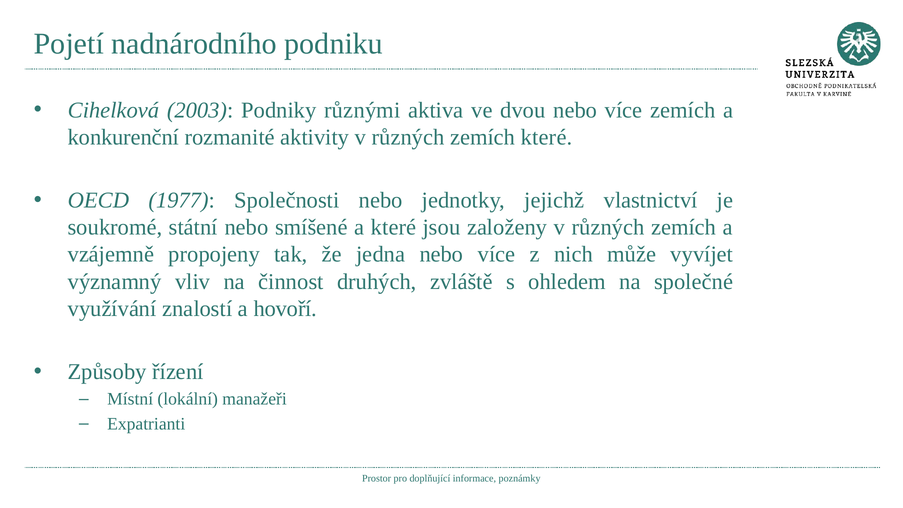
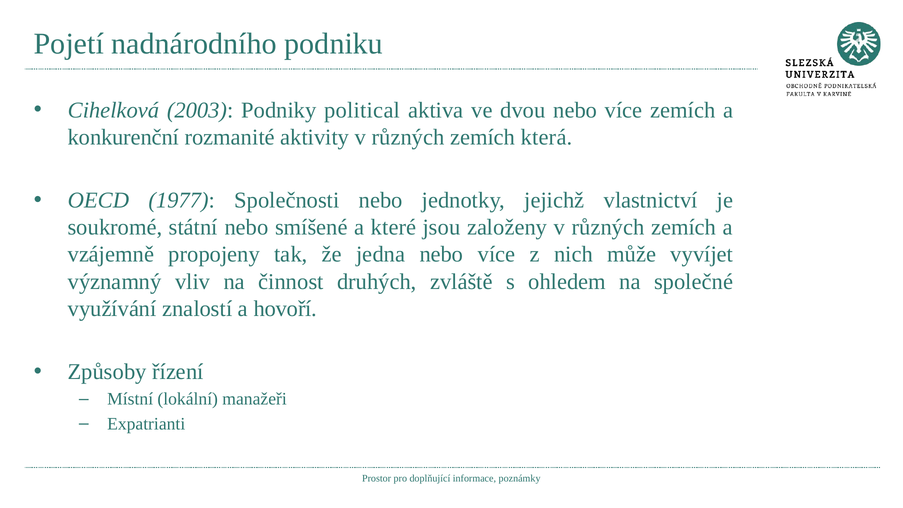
různými: různými -> political
zemích které: které -> která
